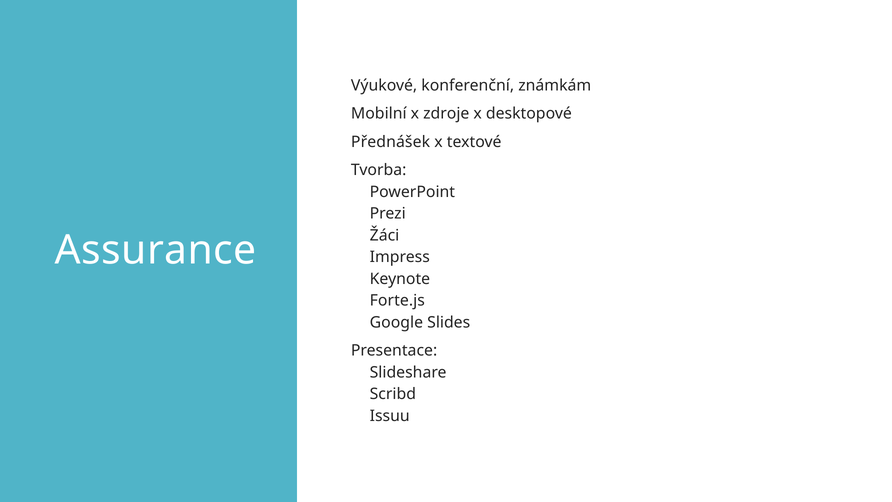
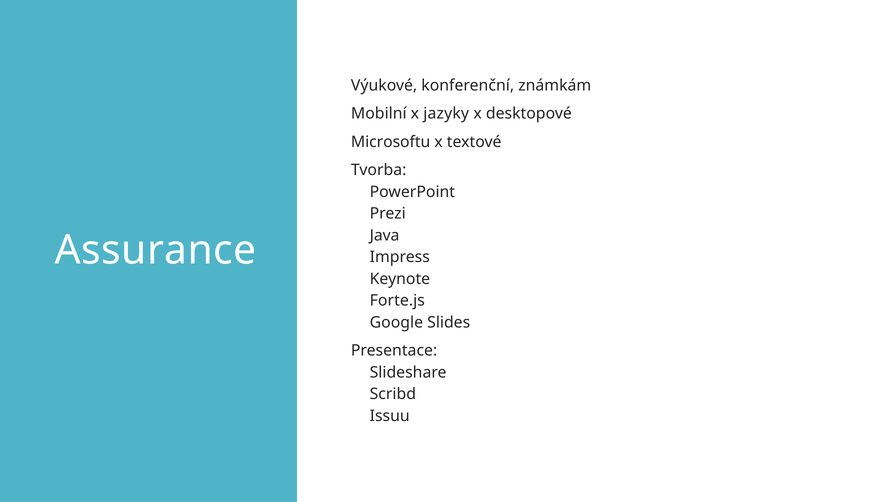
zdroje: zdroje -> jazyky
Přednášek: Přednášek -> Microsoftu
Žáci: Žáci -> Java
